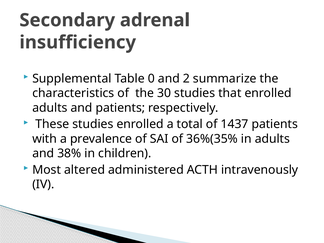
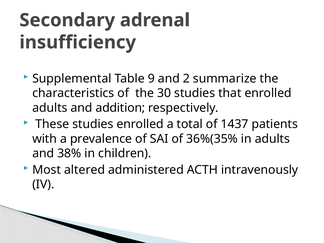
0: 0 -> 9
and patients: patients -> addition
